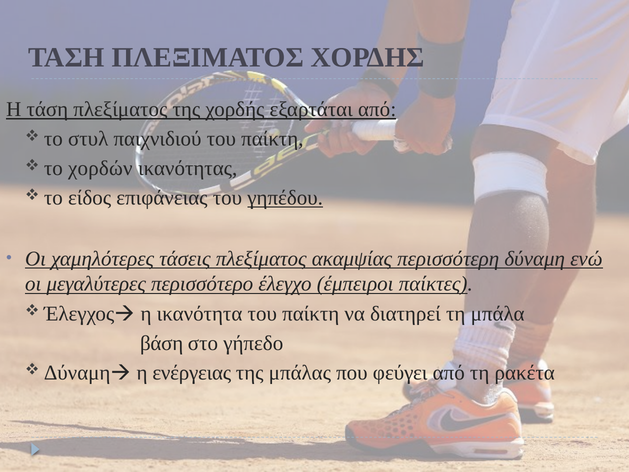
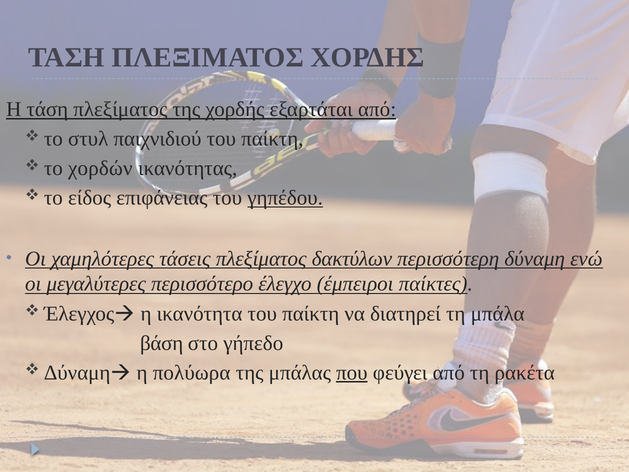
ακαμψίας: ακαμψίας -> δακτύλων
ενέργειας: ενέργειας -> πολύωρα
που underline: none -> present
